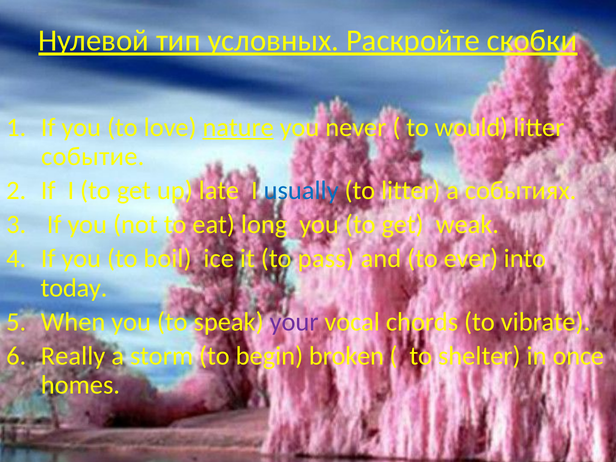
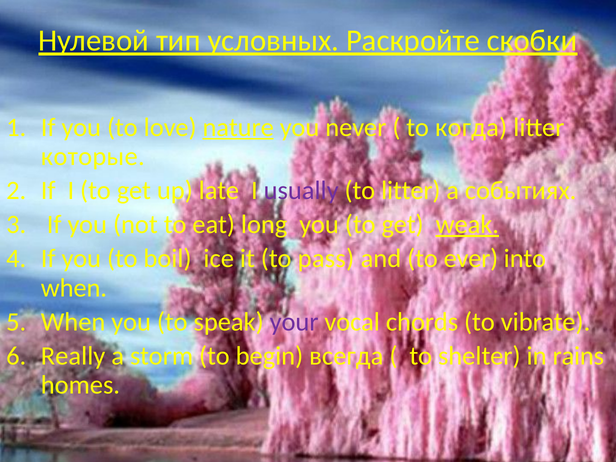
would: would -> когда
событие: событие -> которые
usually colour: blue -> purple
weak underline: none -> present
today at (74, 288): today -> when
broken: broken -> всегда
once: once -> rains
